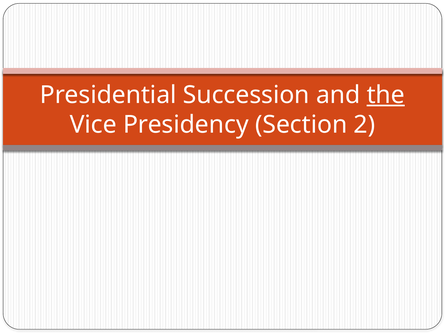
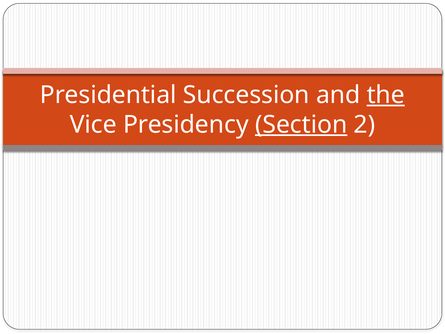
Section underline: none -> present
